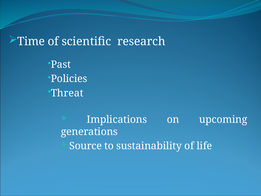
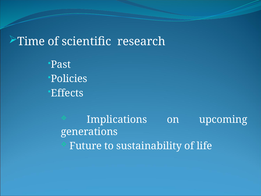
Threat: Threat -> Effects
Source: Source -> Future
